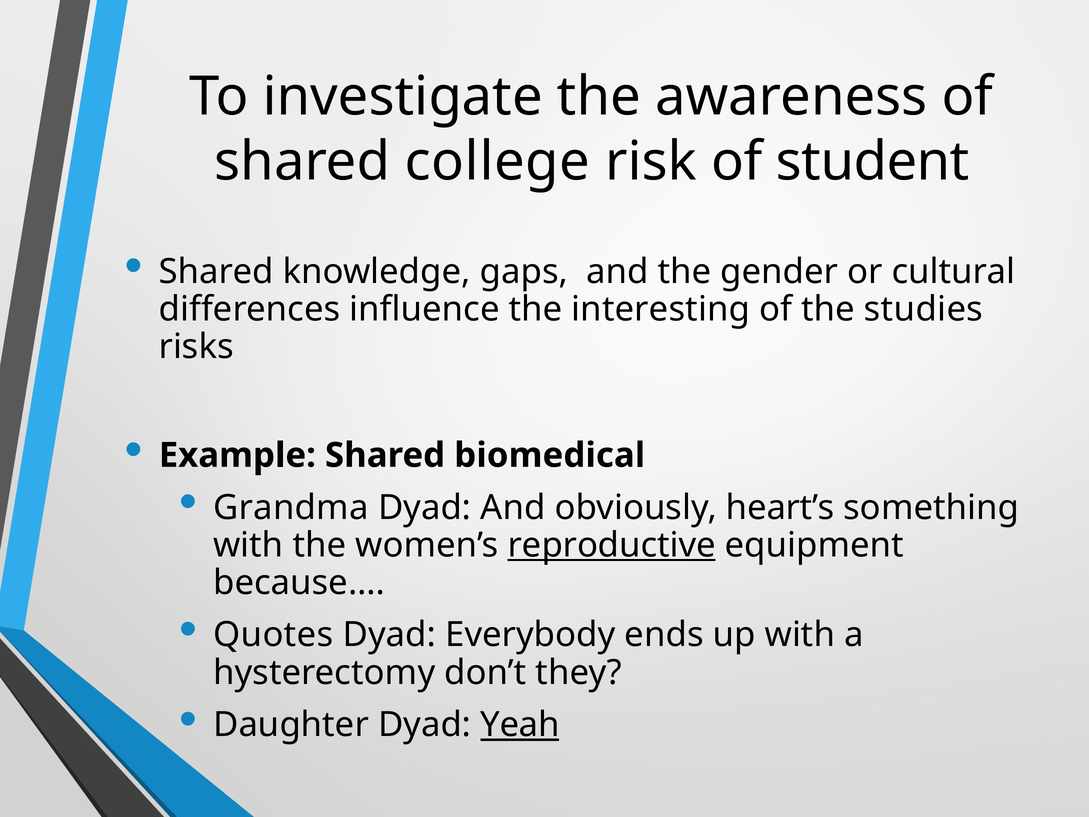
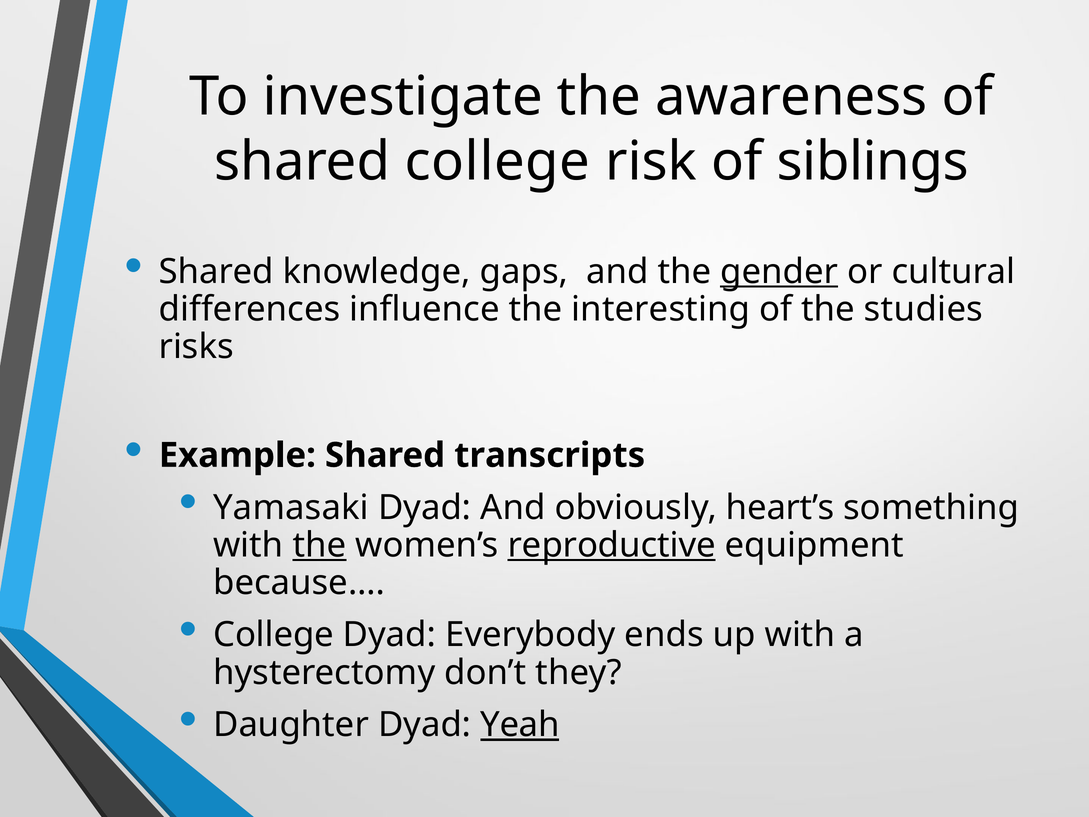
student: student -> siblings
gender underline: none -> present
biomedical: biomedical -> transcripts
Grandma: Grandma -> Yamasaki
the at (319, 545) underline: none -> present
Quotes at (273, 635): Quotes -> College
